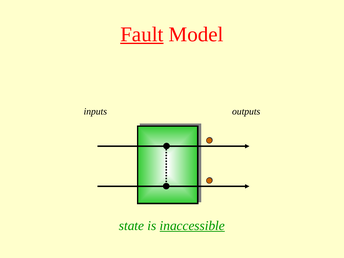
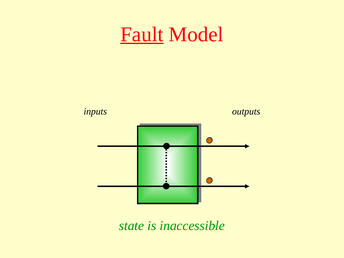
inaccessible underline: present -> none
